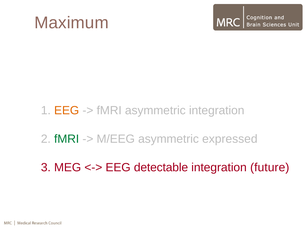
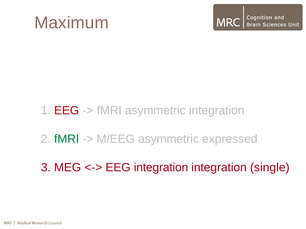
EEG at (67, 111) colour: orange -> red
EEG detectable: detectable -> integration
future: future -> single
